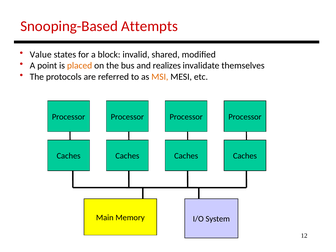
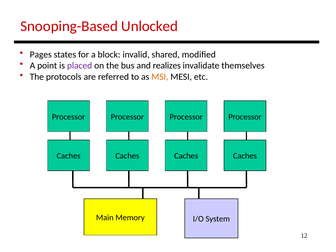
Attempts: Attempts -> Unlocked
Value: Value -> Pages
placed colour: orange -> purple
